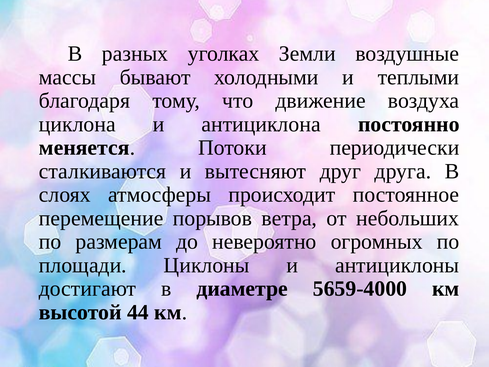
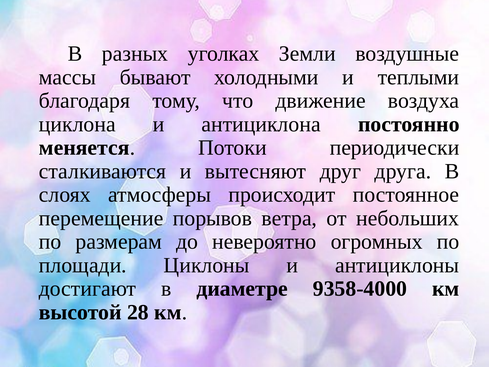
5659-4000: 5659-4000 -> 9358-4000
44: 44 -> 28
